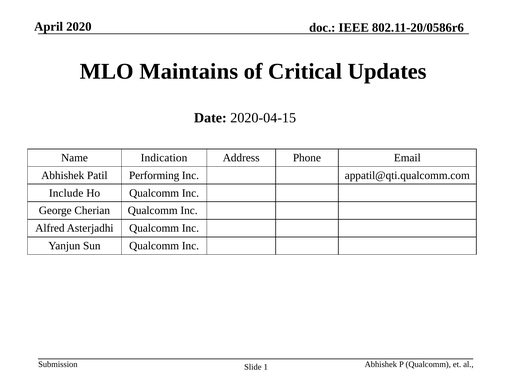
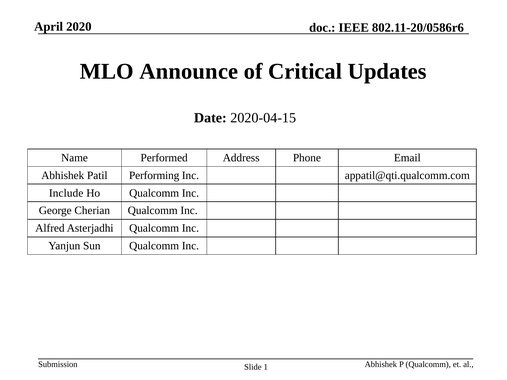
Maintains: Maintains -> Announce
Indication: Indication -> Performed
